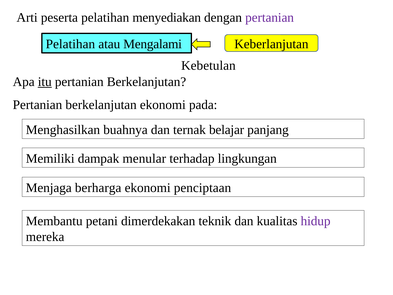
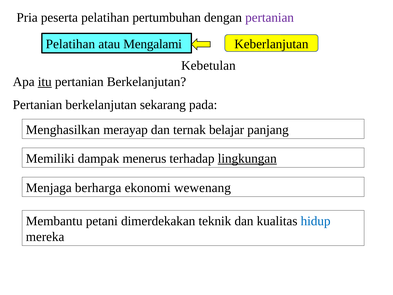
Arti: Arti -> Pria
menyediakan: menyediakan -> pertumbuhan
berkelanjutan ekonomi: ekonomi -> sekarang
buahnya: buahnya -> merayap
menular: menular -> menerus
lingkungan underline: none -> present
penciptaan: penciptaan -> wewenang
hidup colour: purple -> blue
